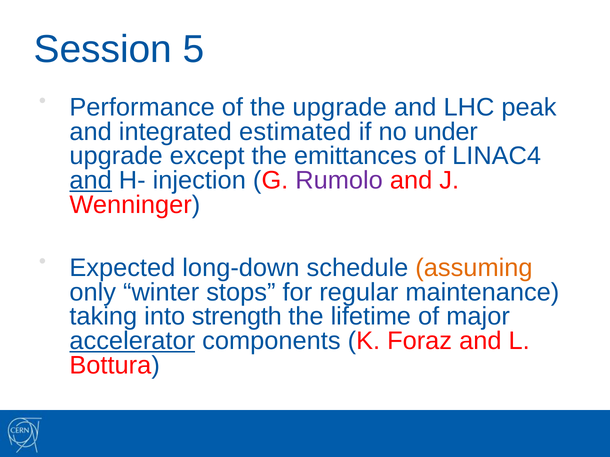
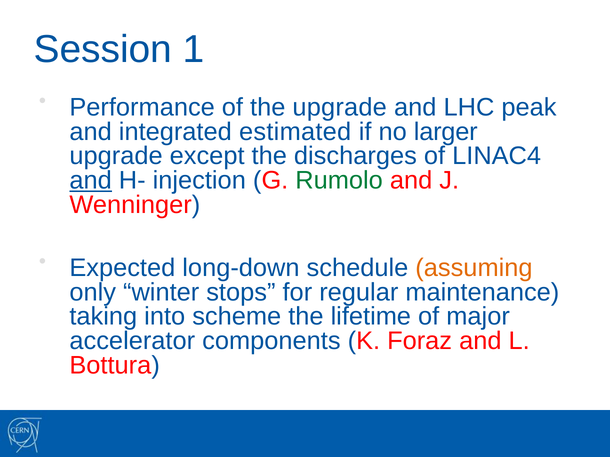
5: 5 -> 1
under: under -> larger
emittances: emittances -> discharges
Rumolo colour: purple -> green
strength: strength -> scheme
accelerator underline: present -> none
